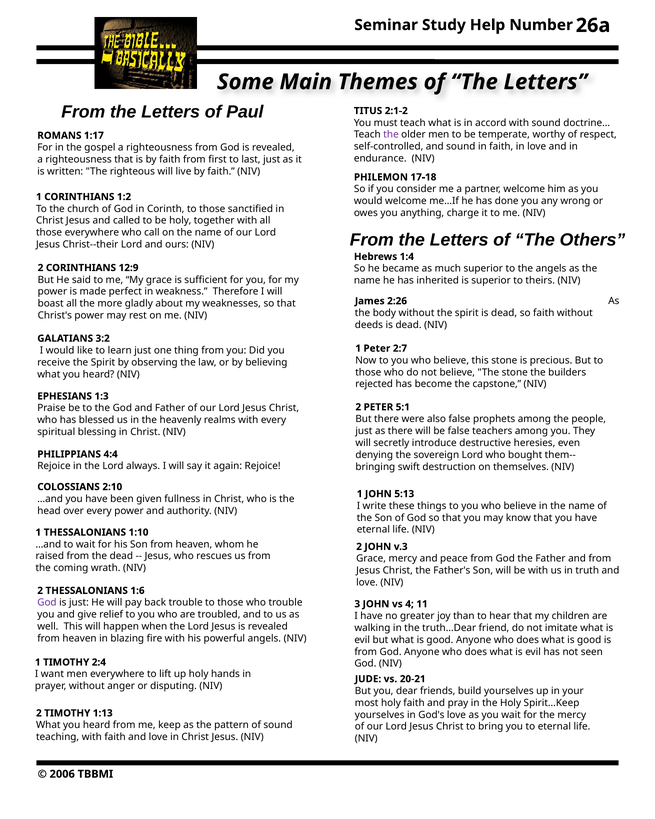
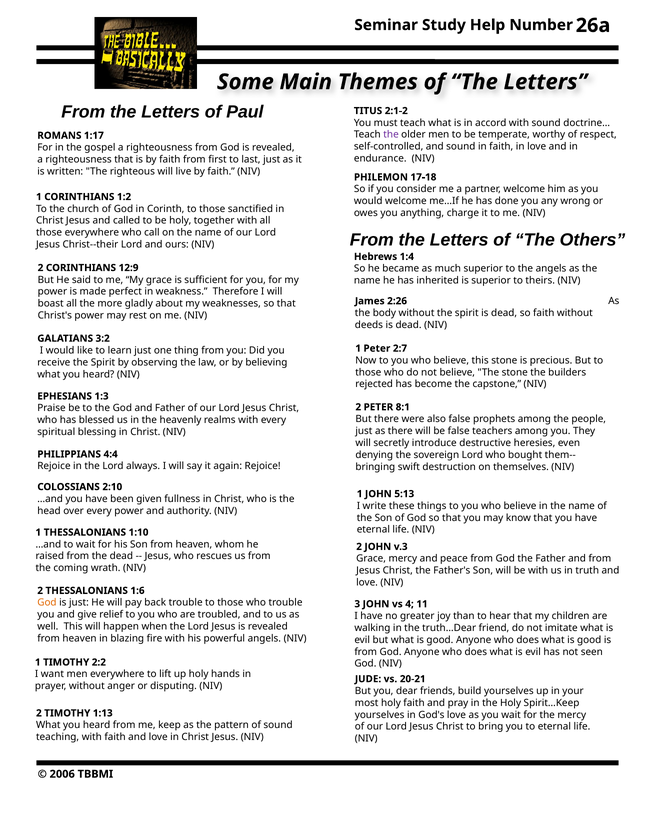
5:1: 5:1 -> 8:1
God at (47, 603) colour: purple -> orange
2:4: 2:4 -> 2:2
